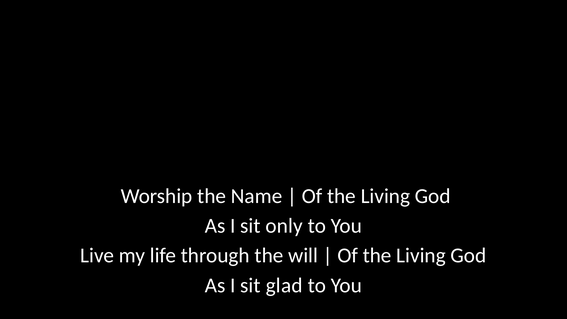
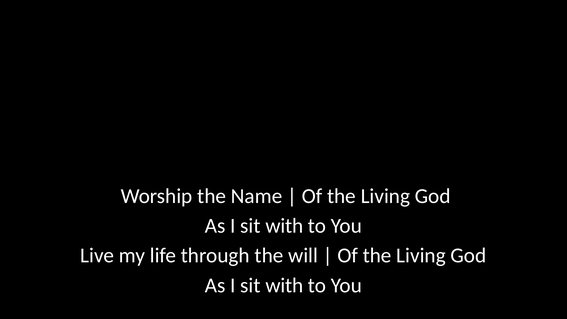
only at (284, 226): only -> with
glad at (284, 285): glad -> with
